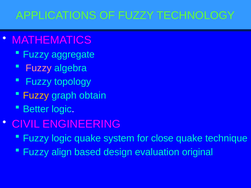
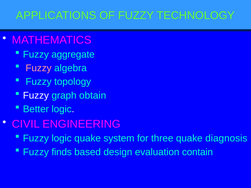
Fuzzy at (36, 96) colour: yellow -> white
close: close -> three
technique: technique -> diagnosis
align: align -> finds
original: original -> contain
